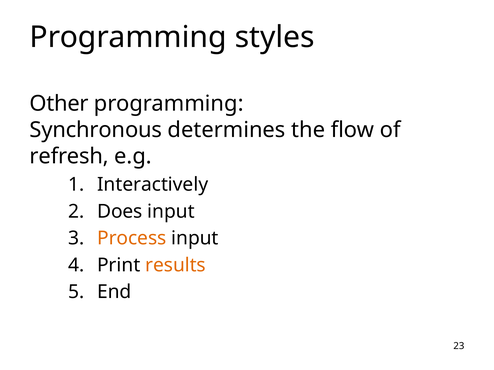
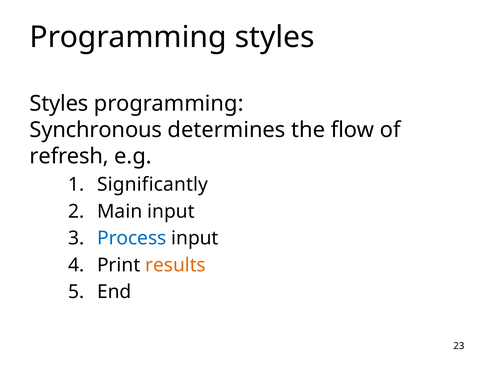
Other at (59, 104): Other -> Styles
Interactively: Interactively -> Significantly
Does: Does -> Main
Process colour: orange -> blue
